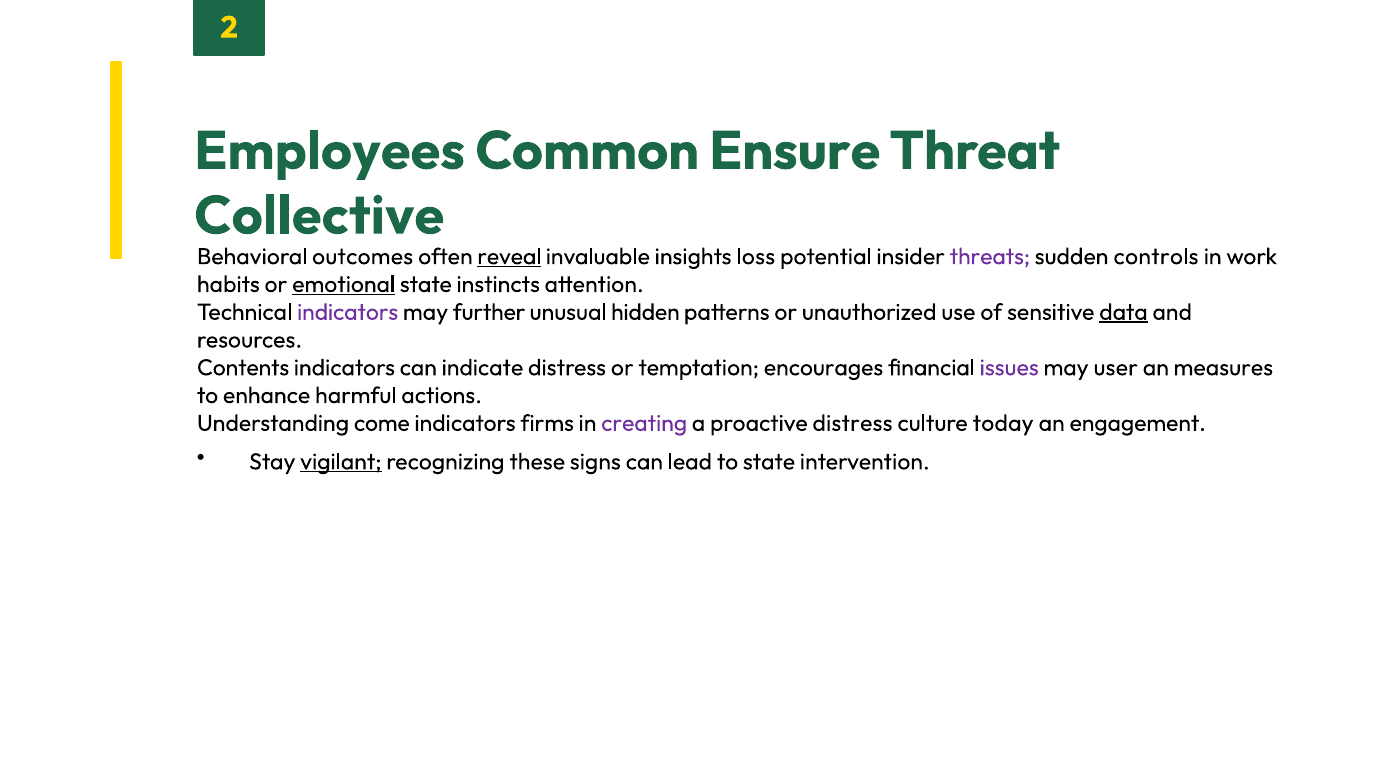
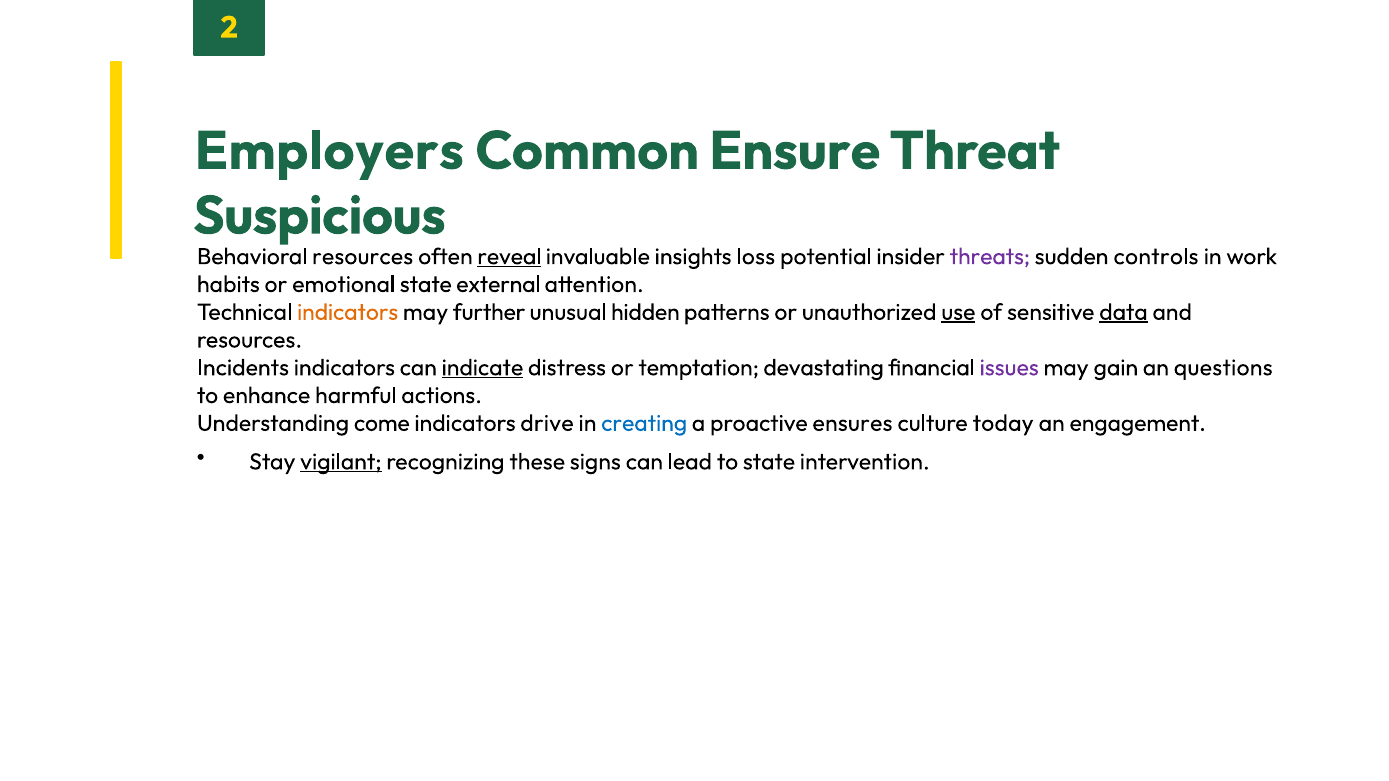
Employees: Employees -> Employers
Collective: Collective -> Suspicious
Behavioral outcomes: outcomes -> resources
emotional underline: present -> none
instincts: instincts -> external
indicators at (348, 312) colour: purple -> orange
use underline: none -> present
Contents: Contents -> Incidents
indicate underline: none -> present
encourages: encourages -> devastating
user: user -> gain
measures: measures -> questions
firms: firms -> drive
creating colour: purple -> blue
proactive distress: distress -> ensures
